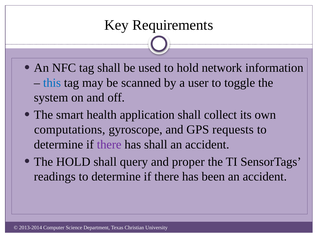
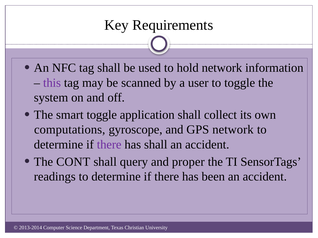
this colour: blue -> purple
smart health: health -> toggle
GPS requests: requests -> network
The HOLD: HOLD -> CONT
